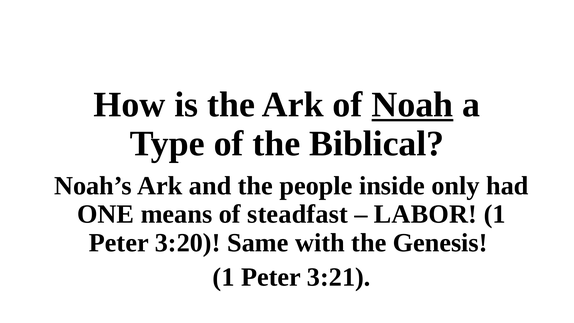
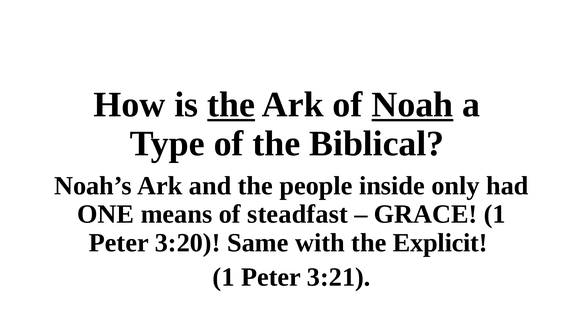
the at (231, 105) underline: none -> present
LABOR: LABOR -> GRACE
Genesis: Genesis -> Explicit
